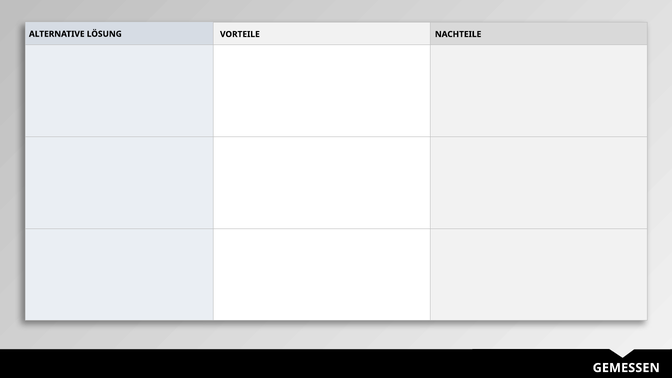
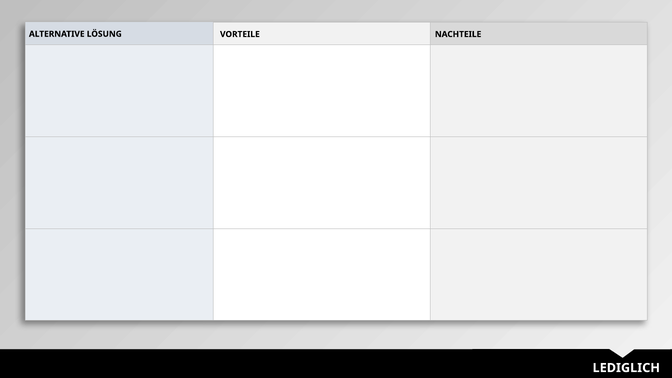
GEMESSEN: GEMESSEN -> LEDIGLICH
